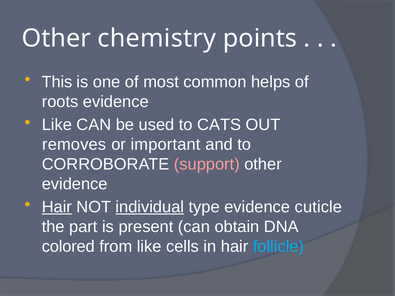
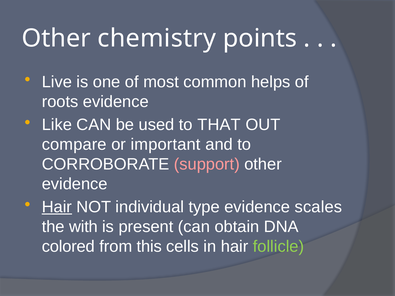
This: This -> Live
CATS: CATS -> THAT
removes: removes -> compare
individual underline: present -> none
cuticle: cuticle -> scales
part: part -> with
from like: like -> this
follicle colour: light blue -> light green
